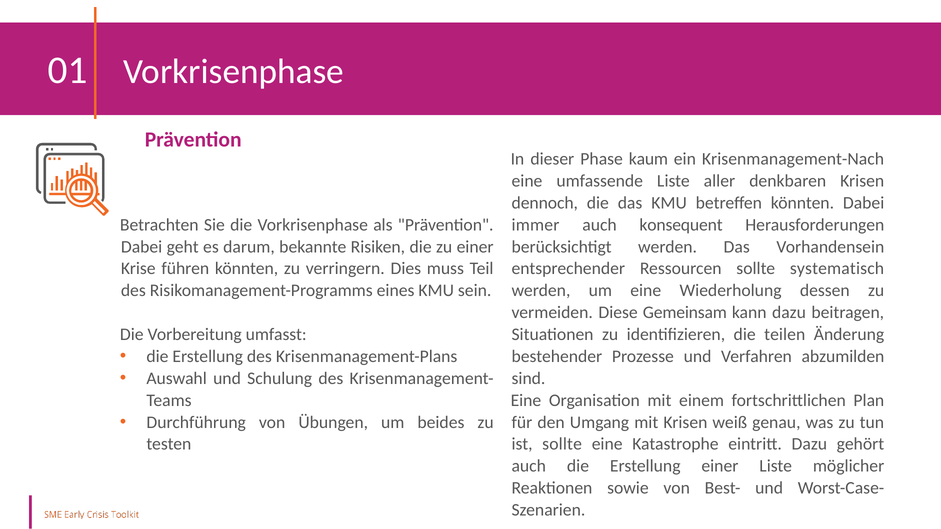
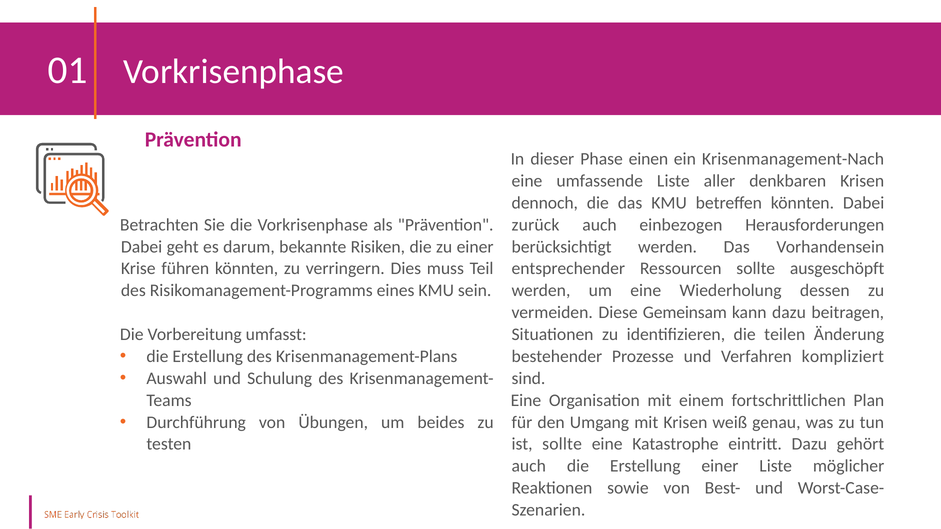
kaum: kaum -> einen
immer: immer -> zurück
konsequent: konsequent -> einbezogen
systematisch: systematisch -> ausgeschöpft
abzumilden: abzumilden -> kompliziert
